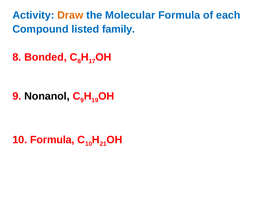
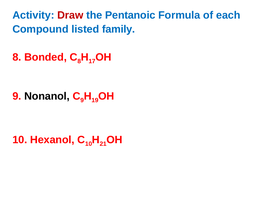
Draw colour: orange -> red
Molecular: Molecular -> Pentanoic
10 Formula: Formula -> Hexanol
